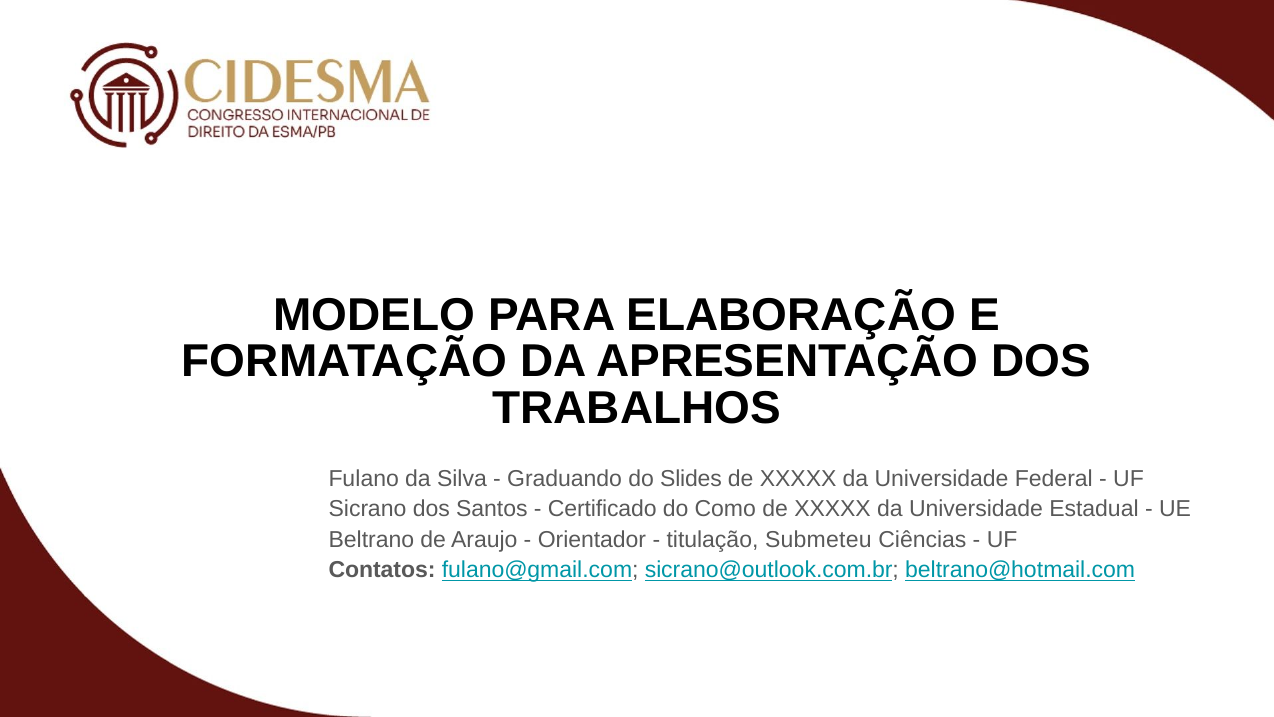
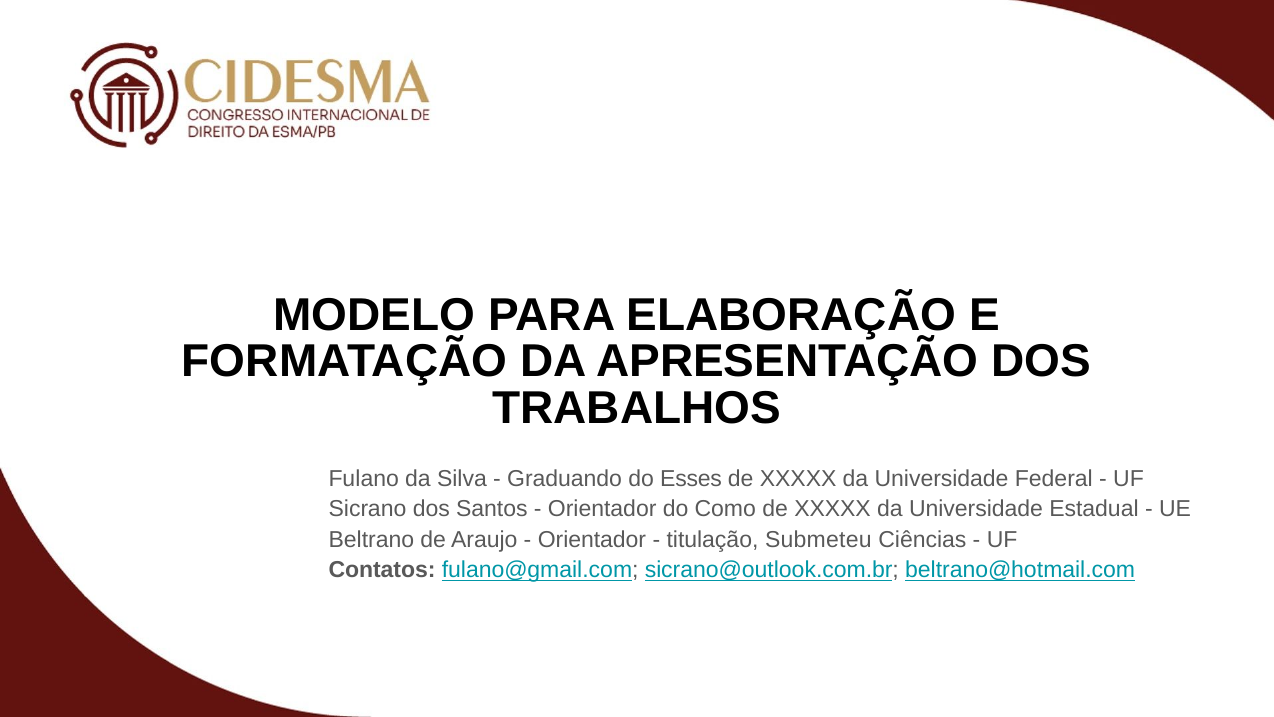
Slides: Slides -> Esses
Certificado at (602, 509): Certificado -> Orientador
